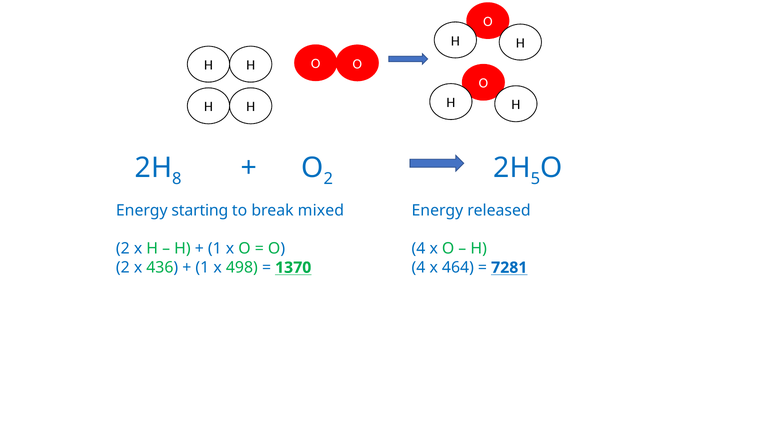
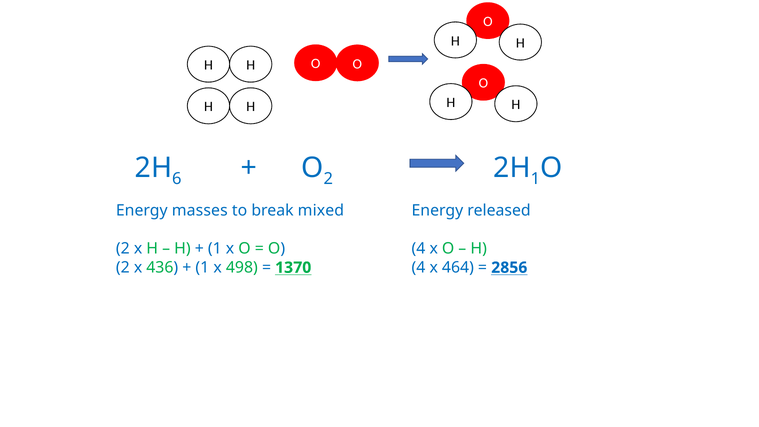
8: 8 -> 6
5 at (535, 179): 5 -> 1
starting: starting -> masses
7281: 7281 -> 2856
